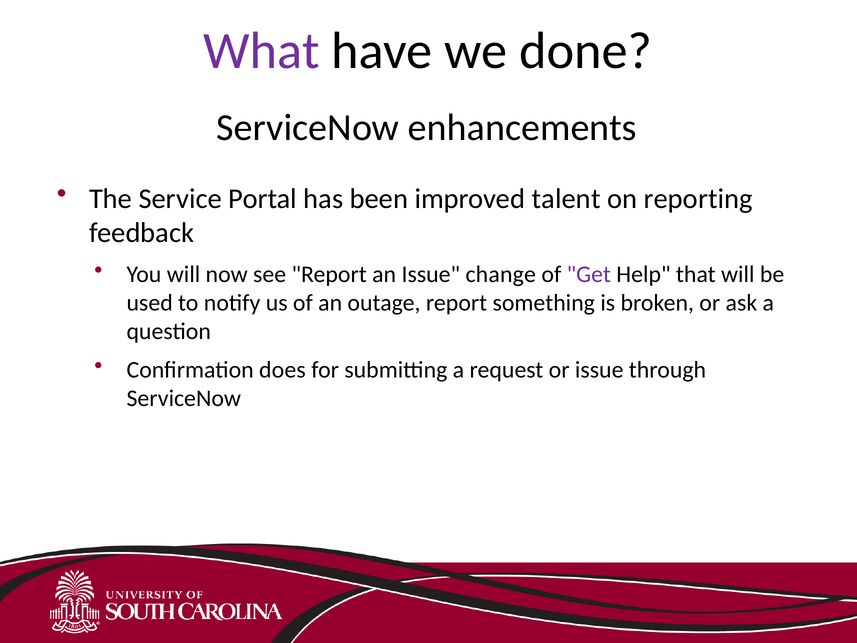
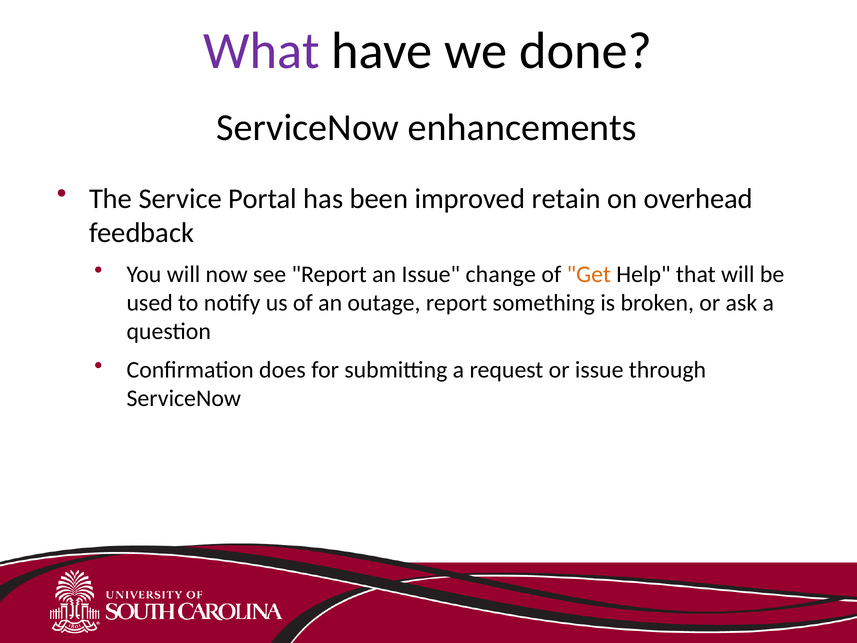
talent: talent -> retain
reporting: reporting -> overhead
Get colour: purple -> orange
